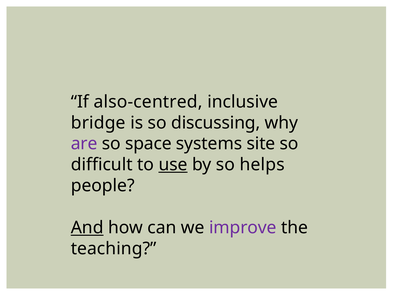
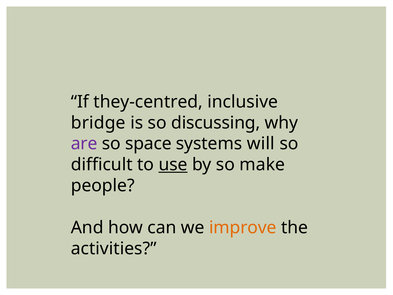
also-centred: also-centred -> they-centred
site: site -> will
helps: helps -> make
And underline: present -> none
improve colour: purple -> orange
teaching: teaching -> activities
